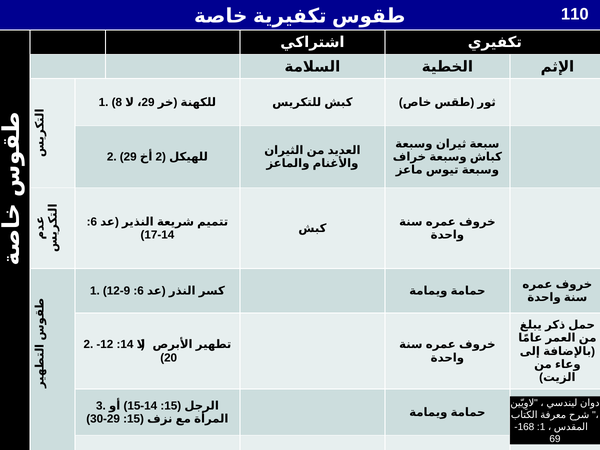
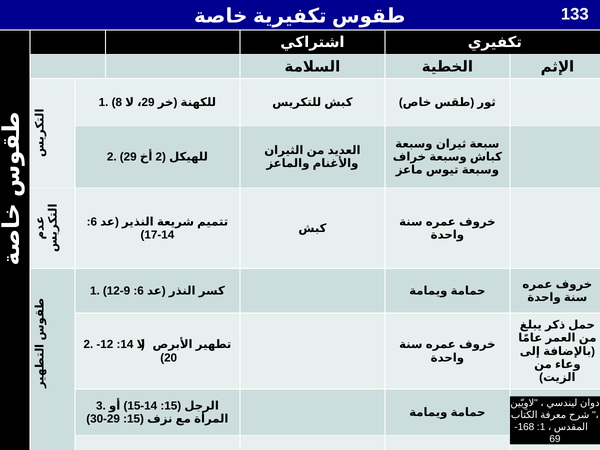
110: 110 -> 133
